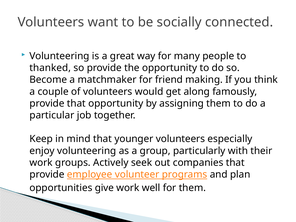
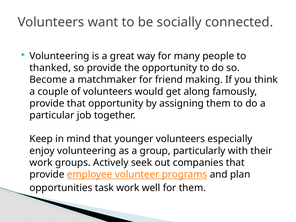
give: give -> task
